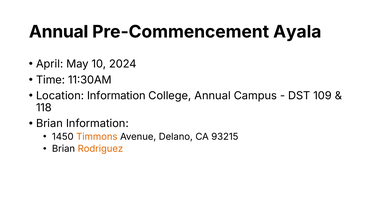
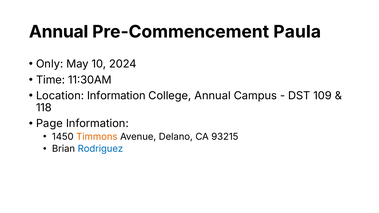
Ayala: Ayala -> Paula
April: April -> Only
Brian at (49, 124): Brian -> Page
Rodriguez colour: orange -> blue
